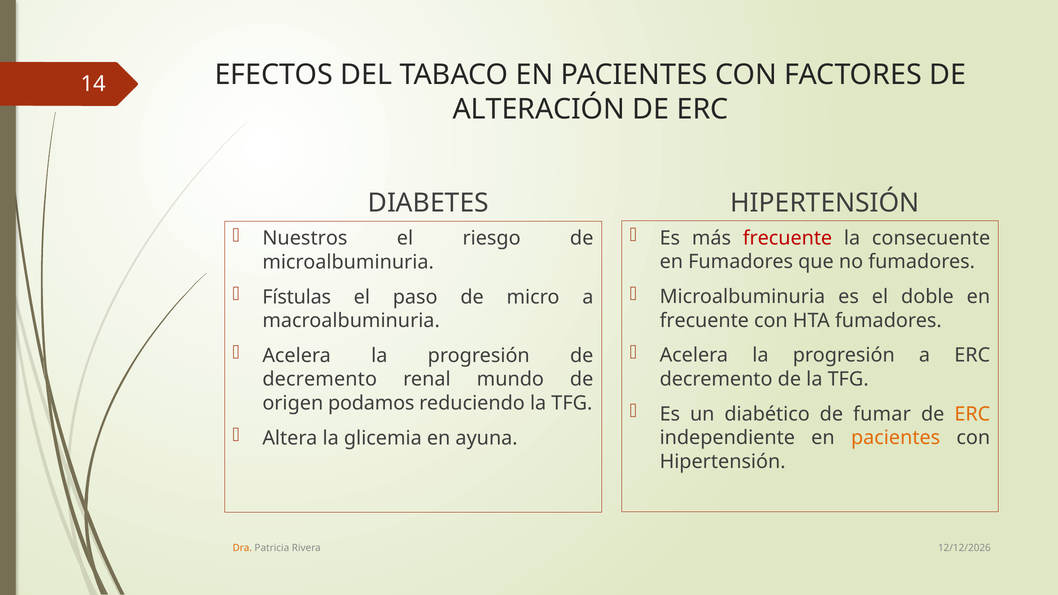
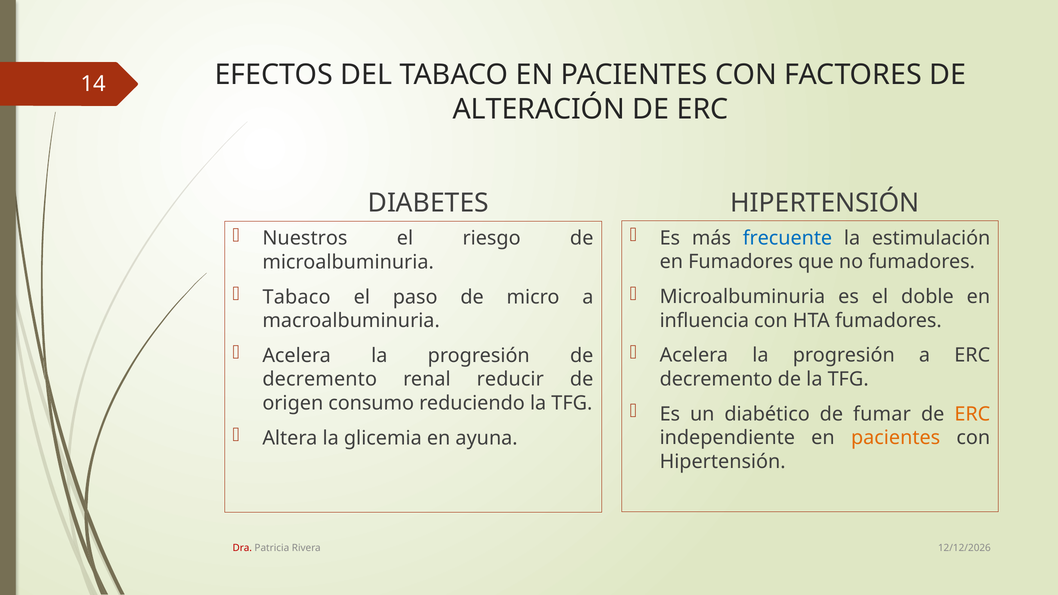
frecuente at (787, 238) colour: red -> blue
consecuente: consecuente -> estimulación
Fístulas at (297, 297): Fístulas -> Tabaco
frecuente at (704, 321): frecuente -> influencia
mundo: mundo -> reducir
podamos: podamos -> consumo
Dra colour: orange -> red
